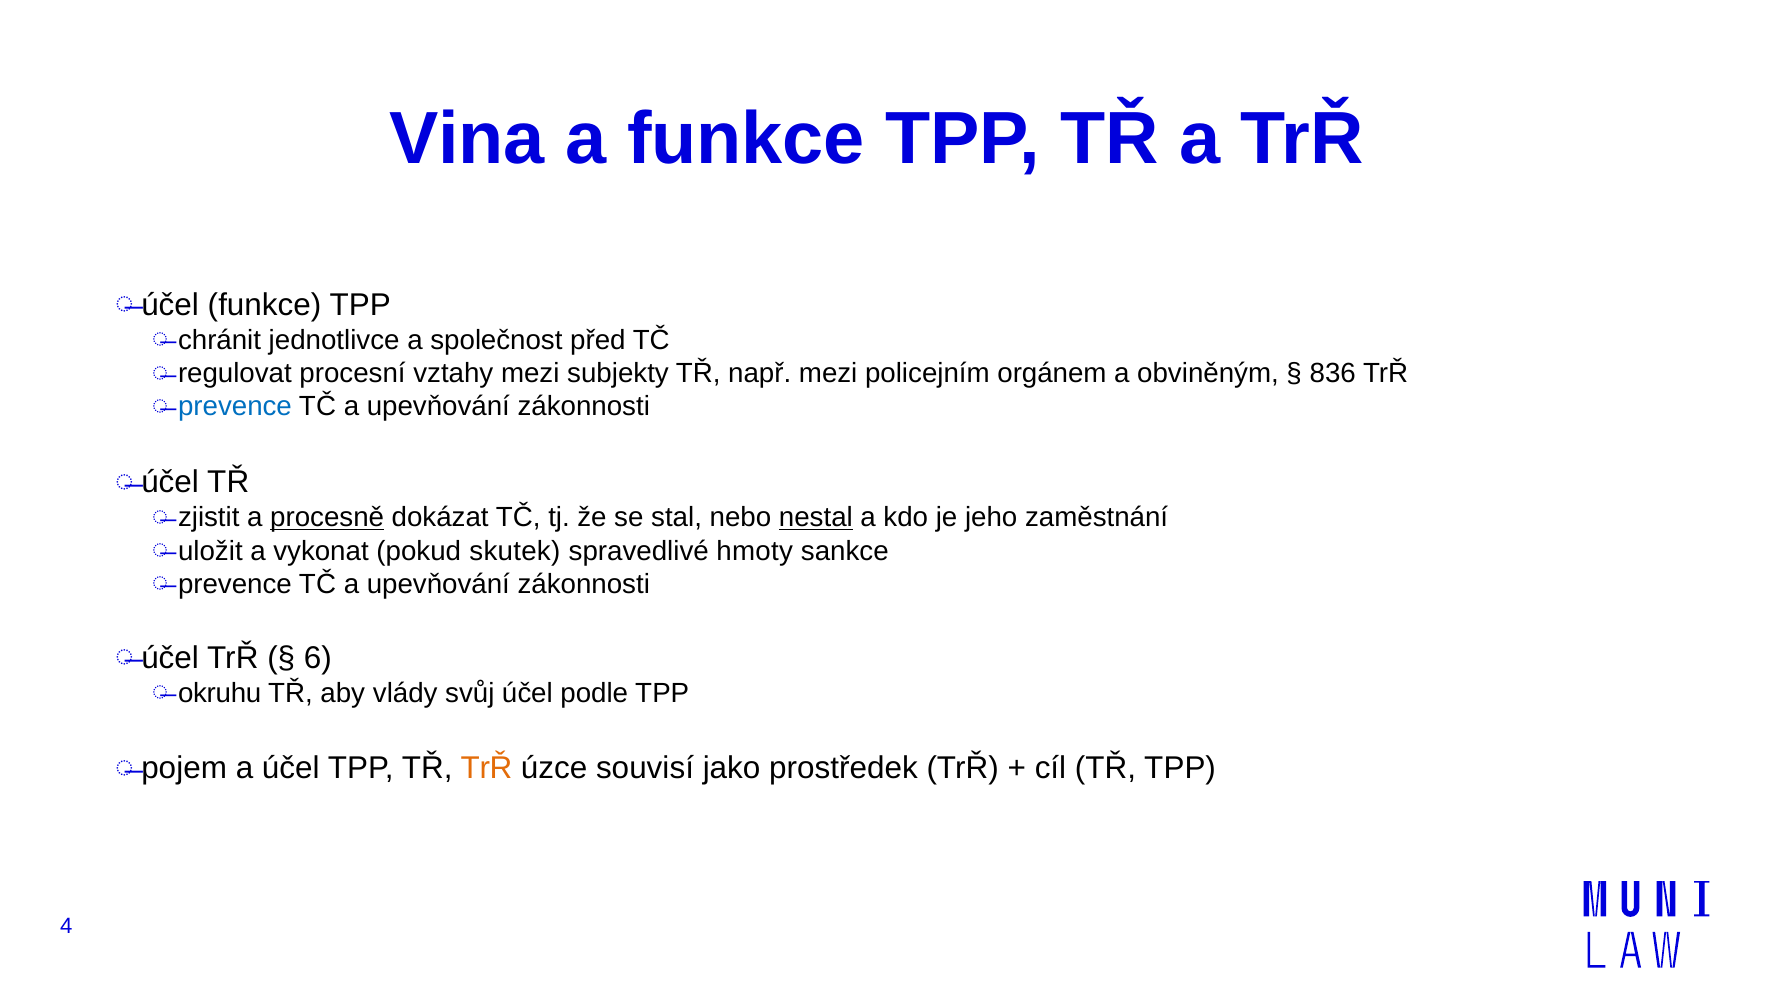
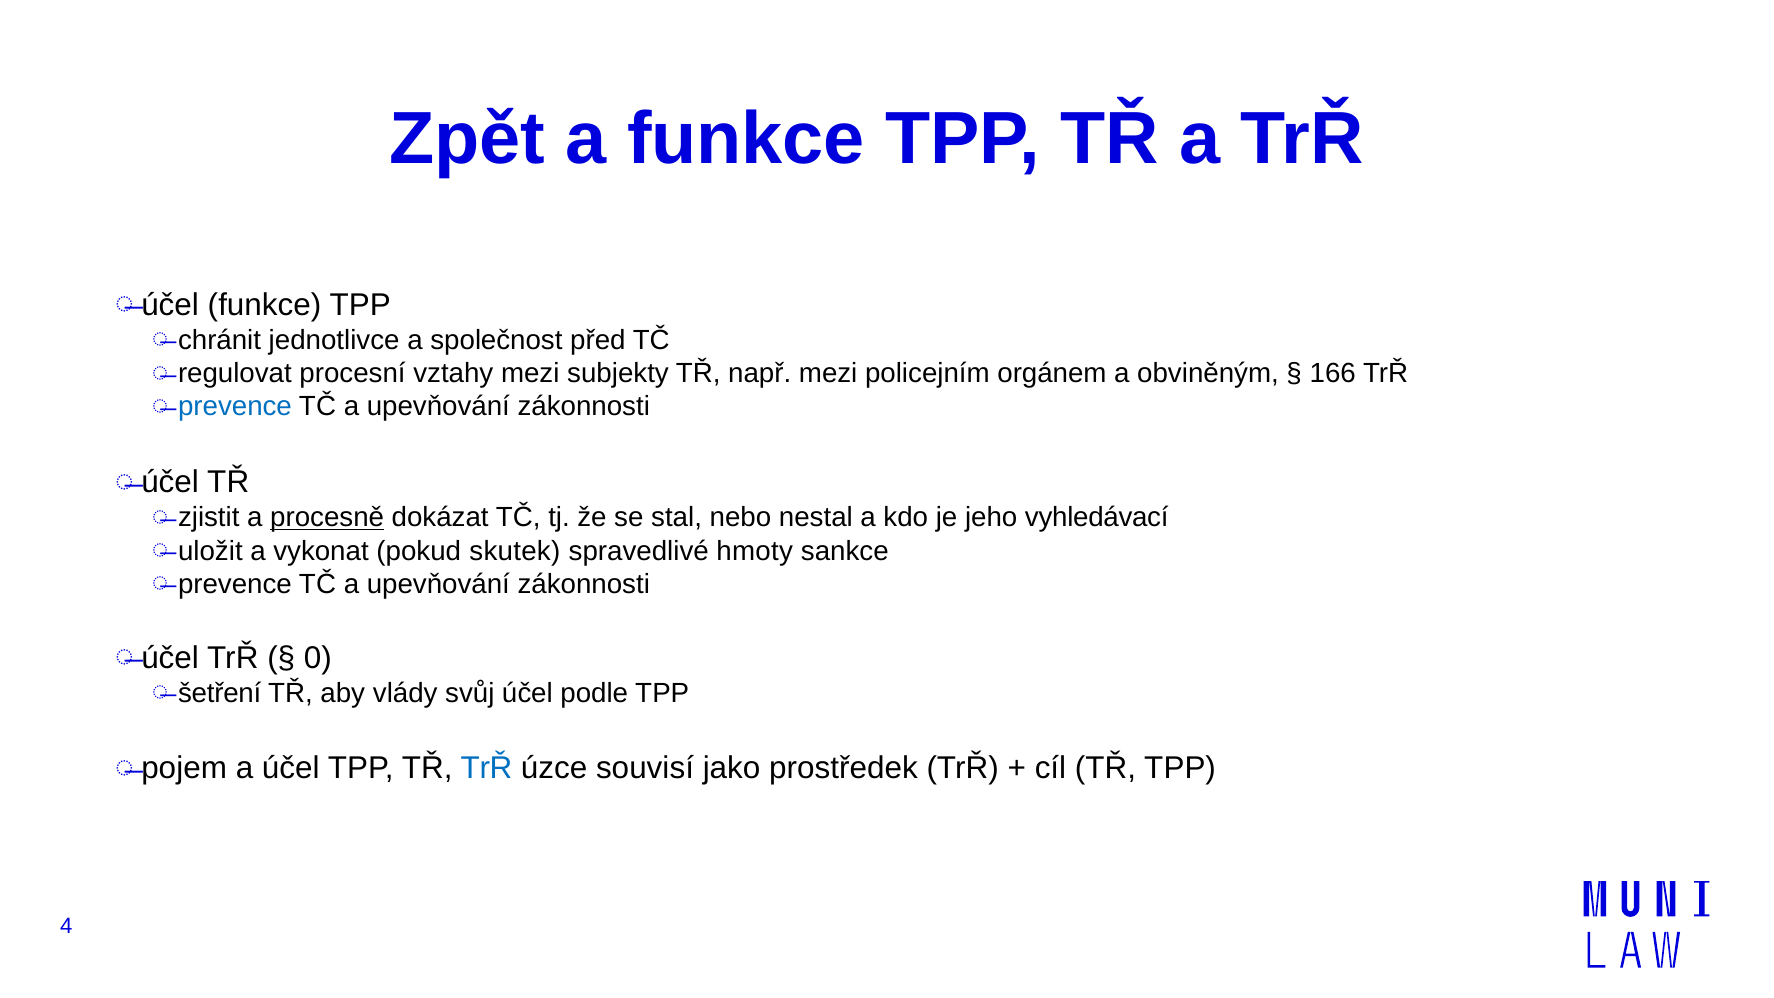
Vina: Vina -> Zpět
836: 836 -> 166
nestal underline: present -> none
zaměstnání: zaměstnání -> vyhledávací
6: 6 -> 0
okruhu: okruhu -> šetření
TrŘ at (487, 768) colour: orange -> blue
